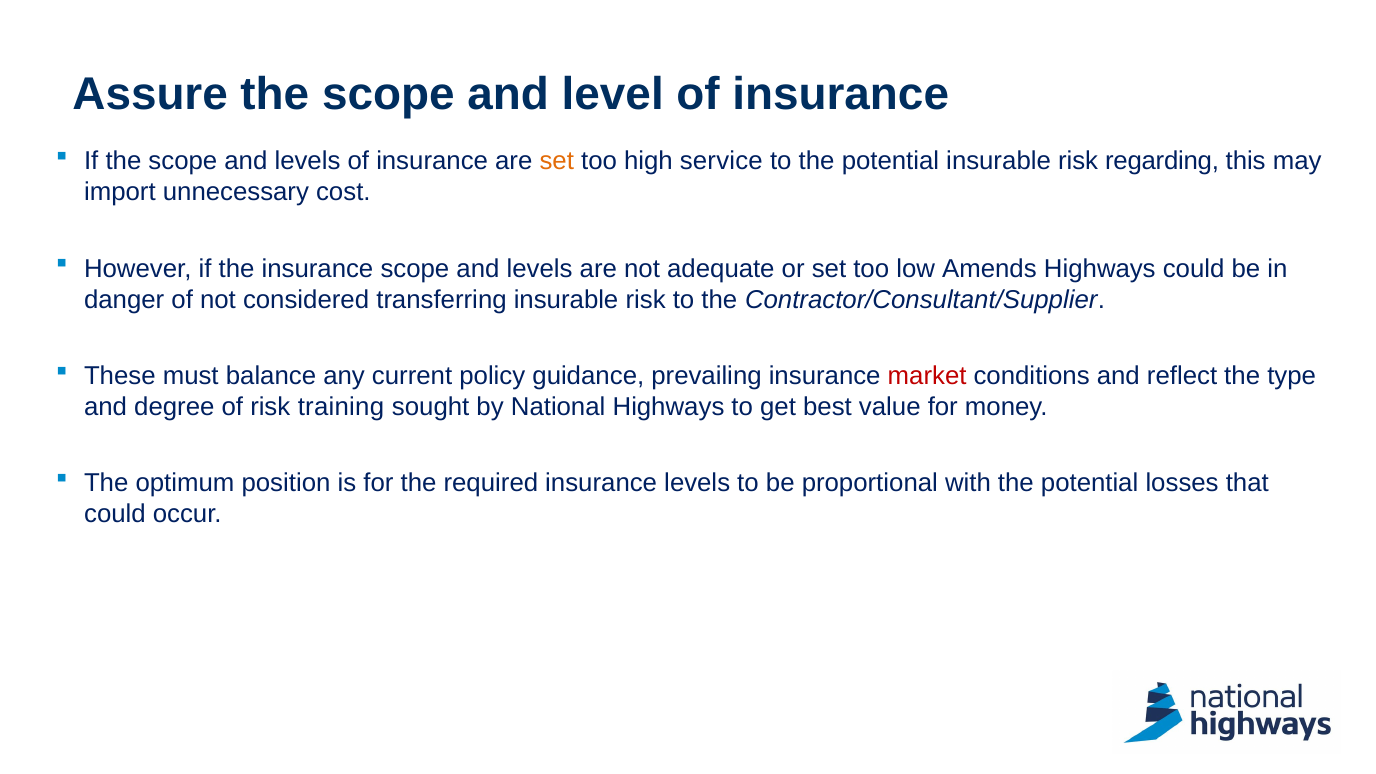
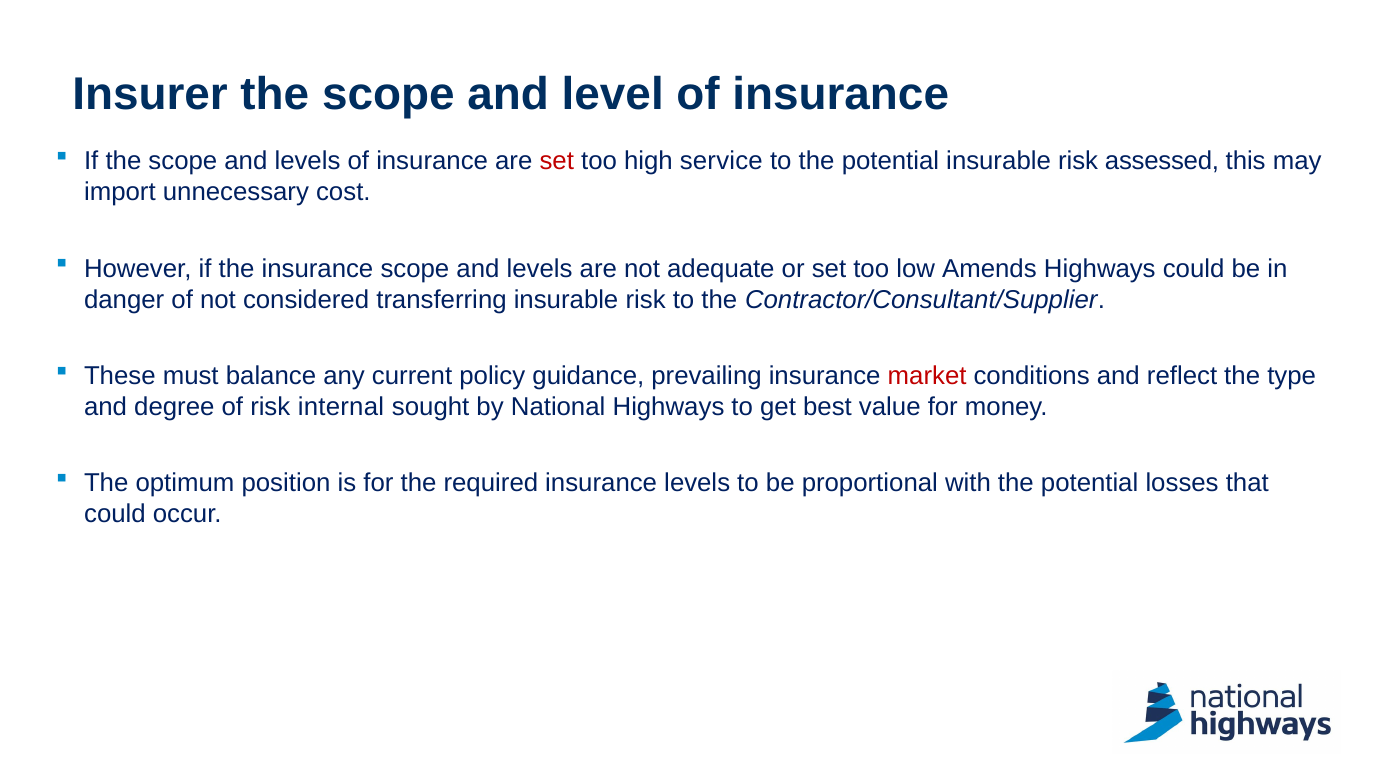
Assure: Assure -> Insurer
set at (557, 161) colour: orange -> red
regarding: regarding -> assessed
training: training -> internal
